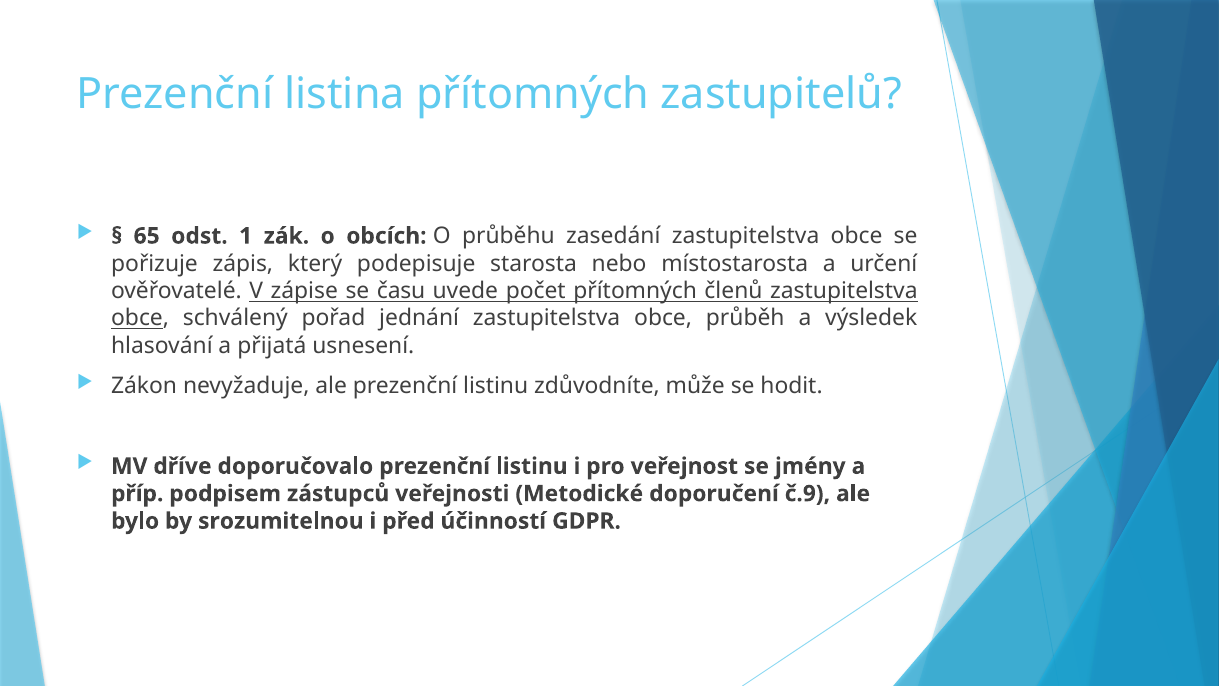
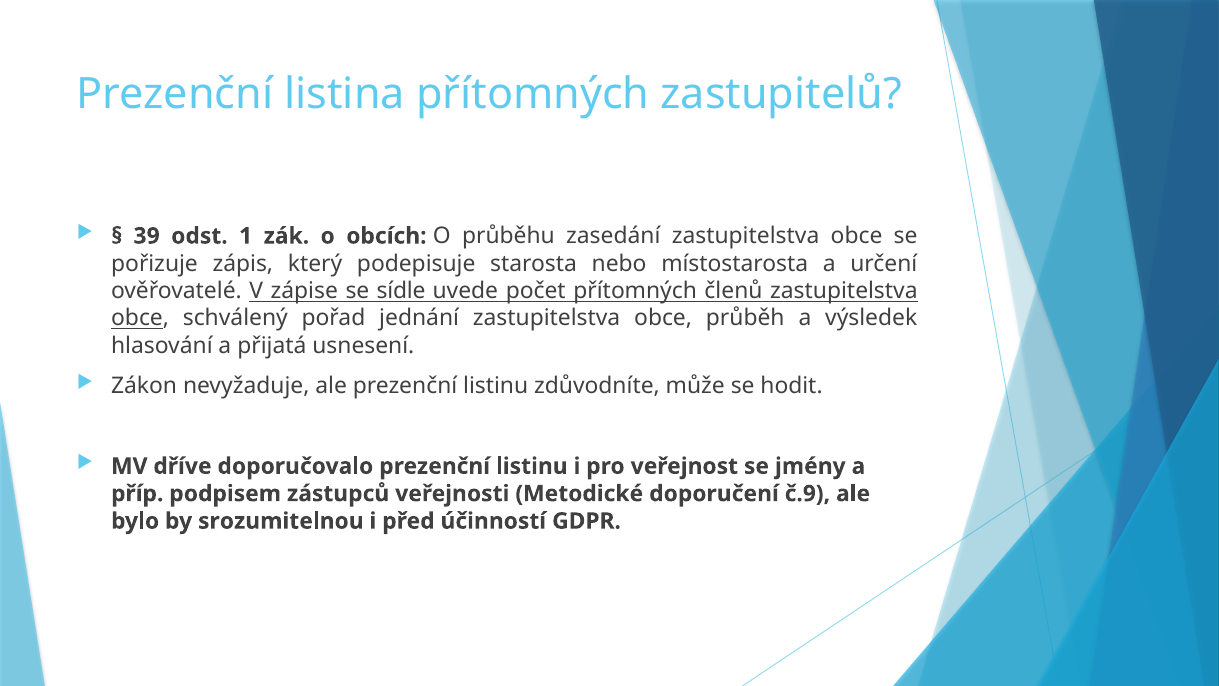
65: 65 -> 39
času: času -> sídle
